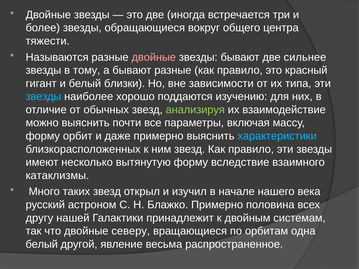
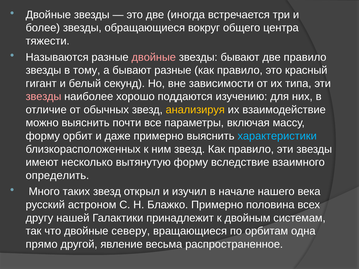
две сильнее: сильнее -> правило
близки: близки -> секунд
звезды at (43, 97) colour: light blue -> pink
анализируя colour: light green -> yellow
катаклизмы: катаклизмы -> определить
белый at (42, 244): белый -> прямо
